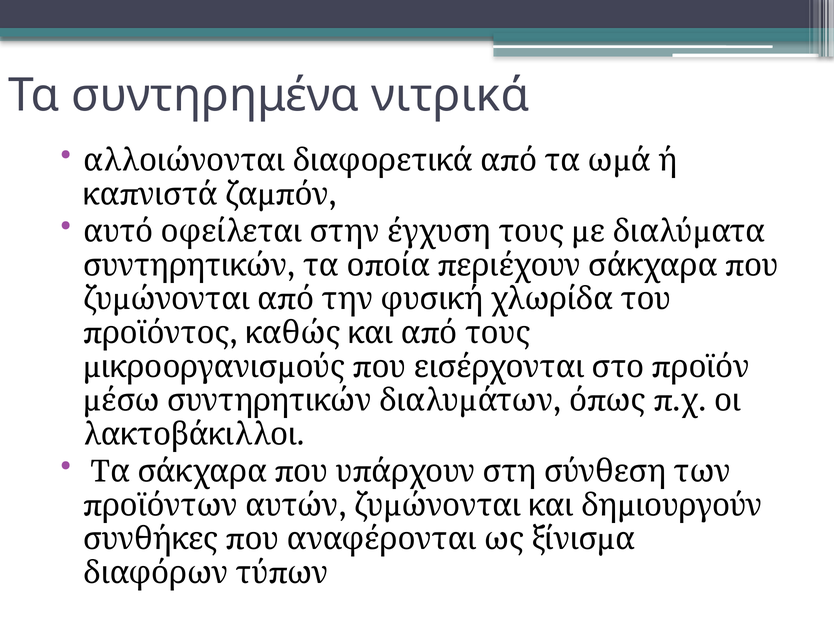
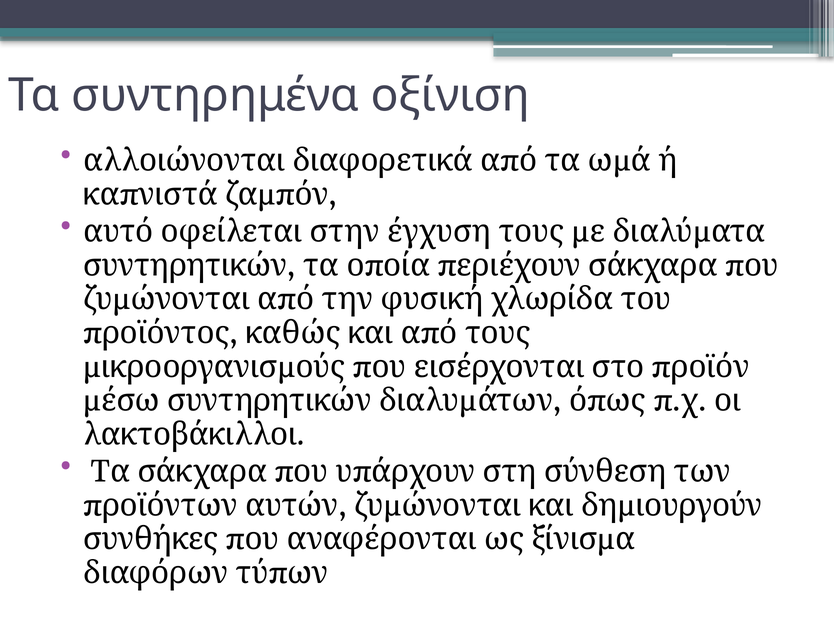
νιτρικά: νιτρικά -> οξίνιση
